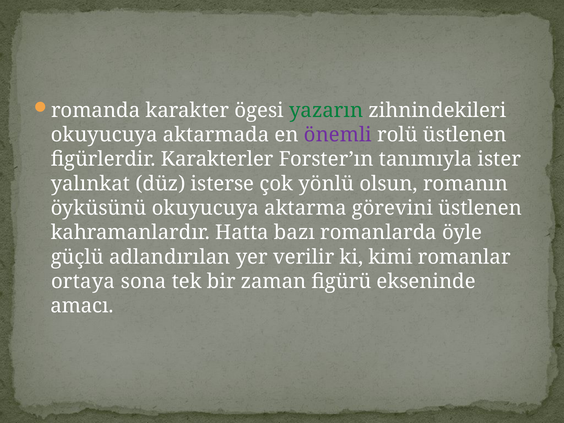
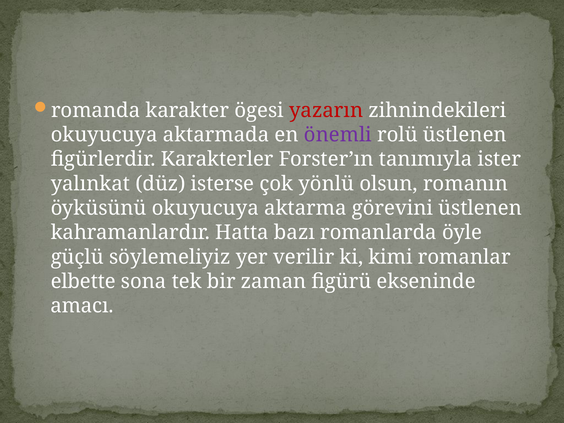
yazarın colour: green -> red
adlandırılan: adlandırılan -> söylemeliyiz
ortaya: ortaya -> elbette
